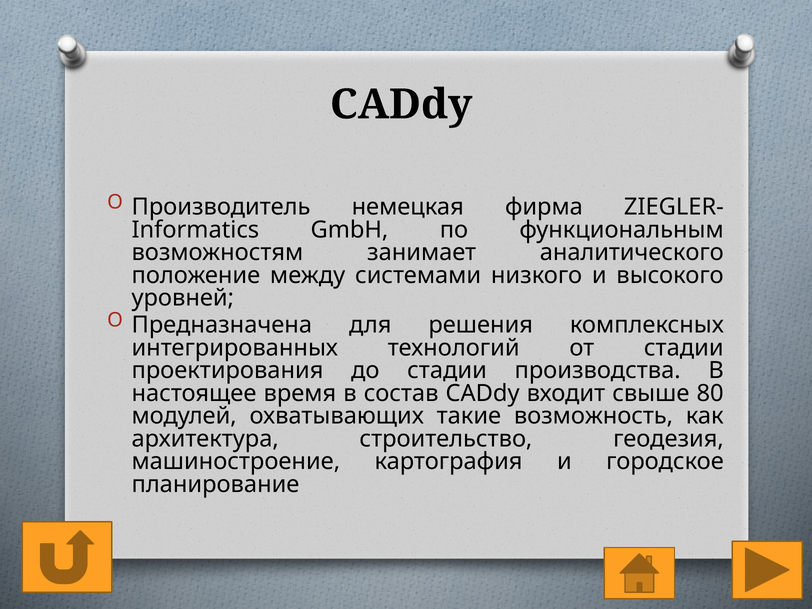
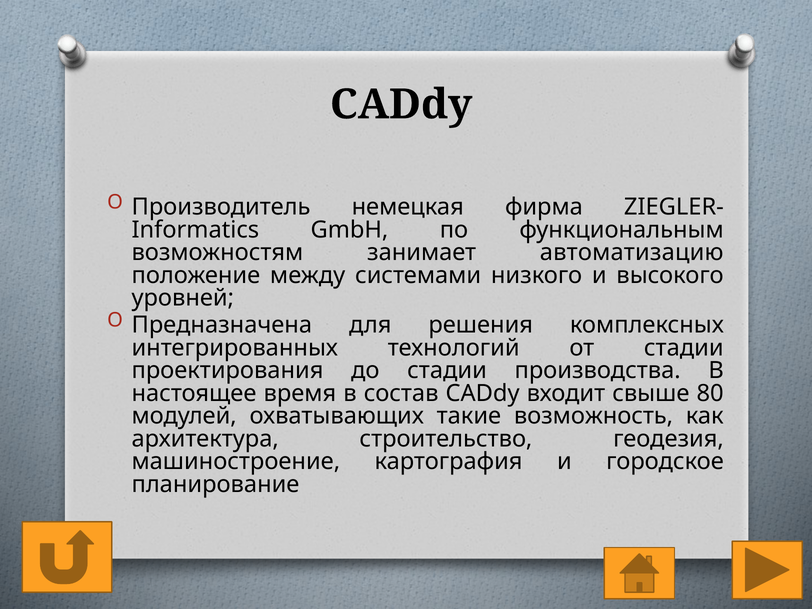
аналитического: аналитического -> автоматизацию
